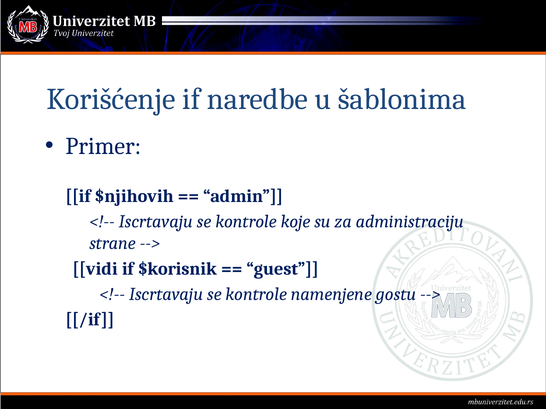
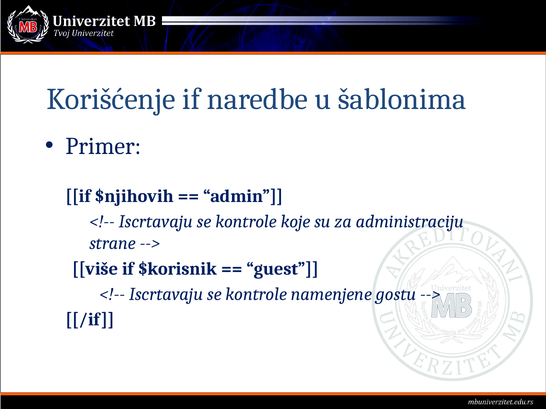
vidi: vidi -> više
